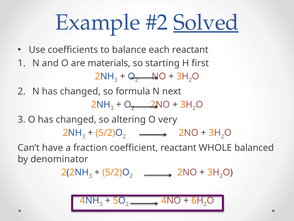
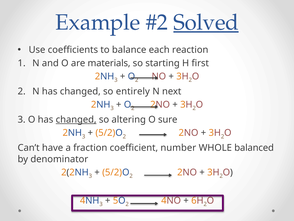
each reactant: reactant -> reaction
formula: formula -> entirely
changed at (76, 119) underline: none -> present
very: very -> sure
coefficient reactant: reactant -> number
